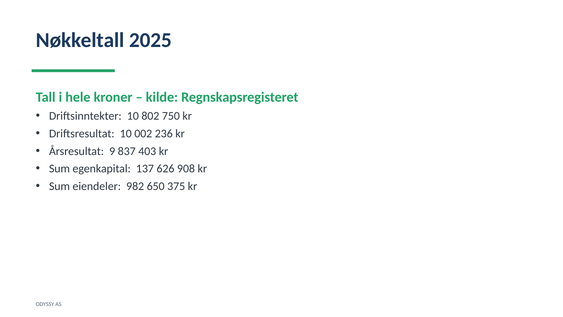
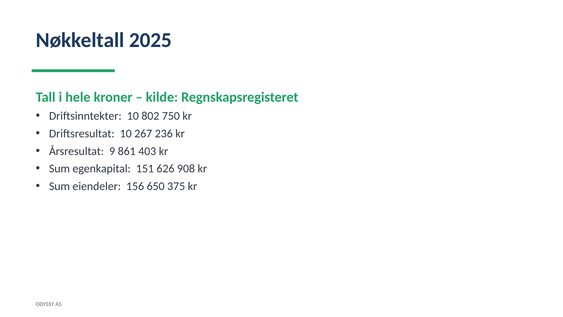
002: 002 -> 267
837: 837 -> 861
137: 137 -> 151
982: 982 -> 156
